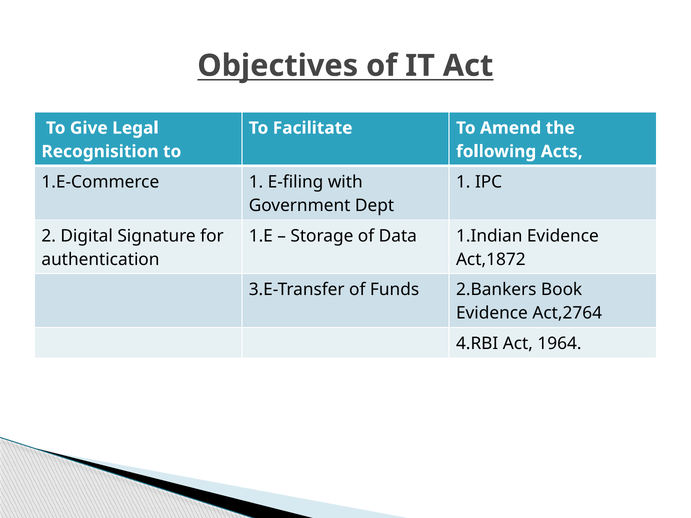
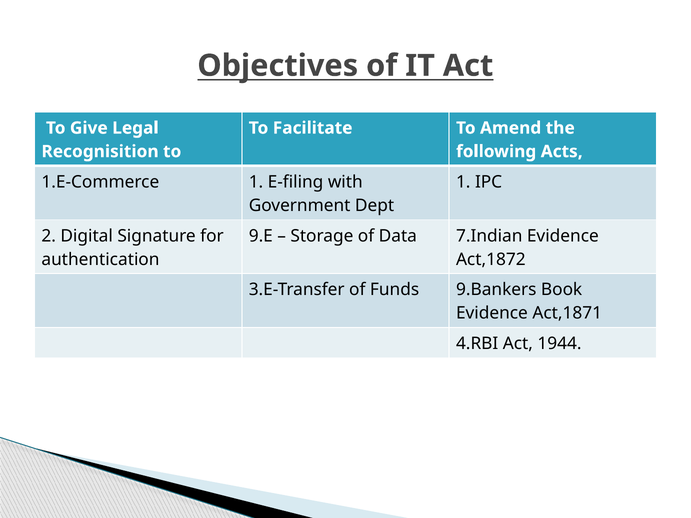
1.E: 1.E -> 9.E
1.Indian: 1.Indian -> 7.Indian
2.Bankers: 2.Bankers -> 9.Bankers
Act,2764: Act,2764 -> Act,1871
1964: 1964 -> 1944
